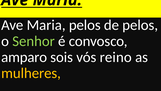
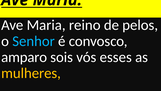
Maria pelos: pelos -> reino
Senhor colour: light green -> light blue
reino: reino -> esses
